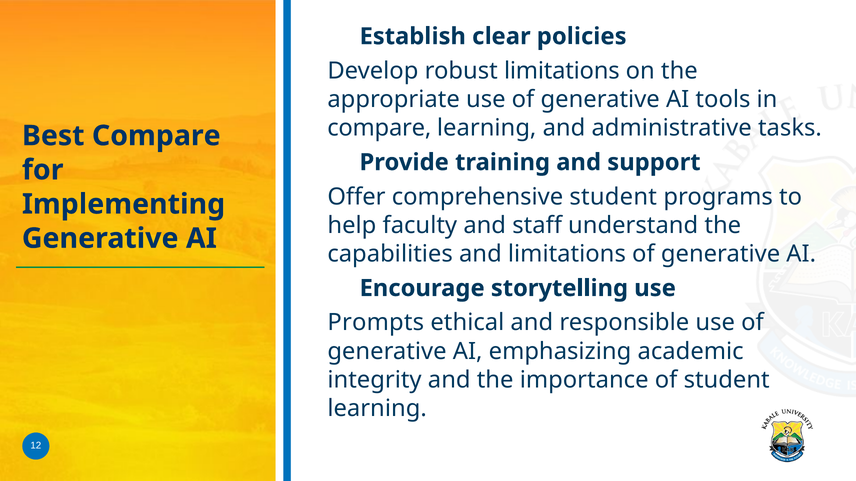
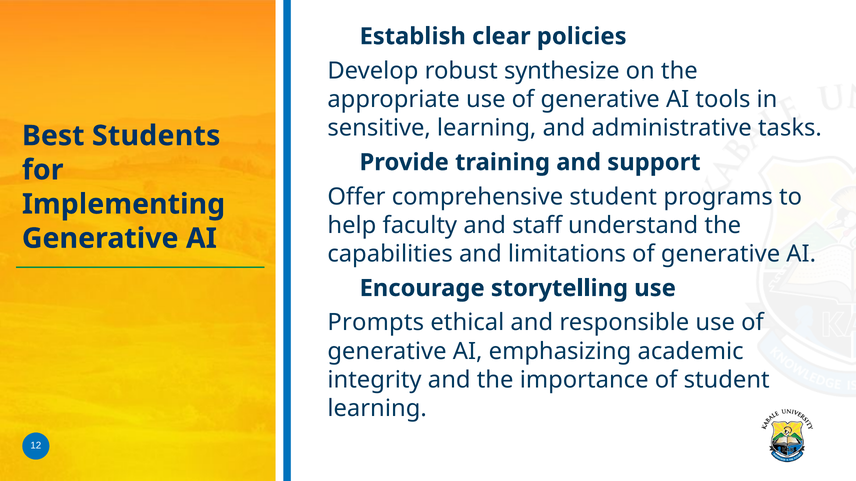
robust limitations: limitations -> synthesize
compare at (379, 128): compare -> sensitive
Best Compare: Compare -> Students
